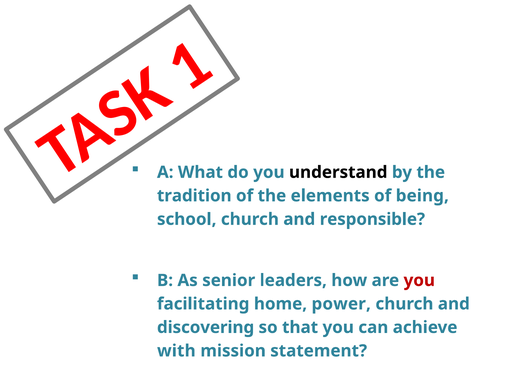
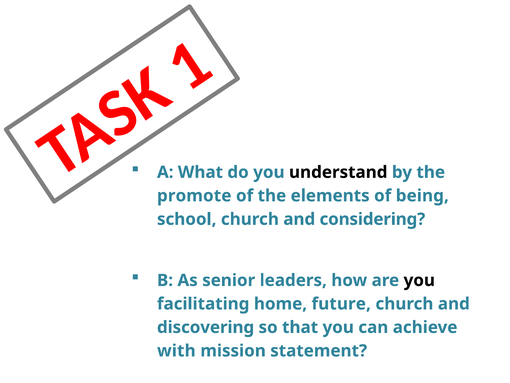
tradition: tradition -> promote
responsible: responsible -> considering
you at (419, 280) colour: red -> black
power: power -> future
